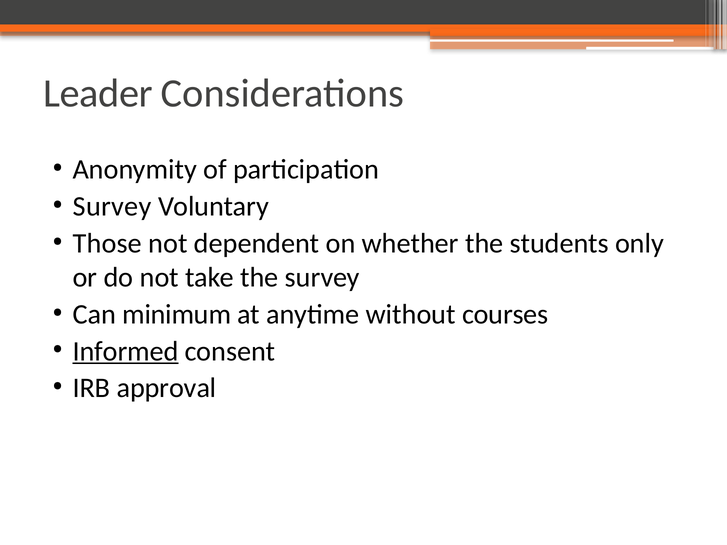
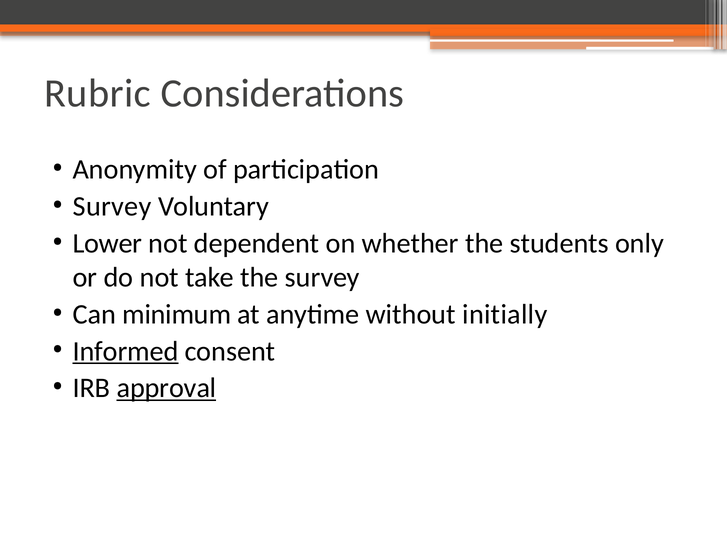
Leader: Leader -> Rubric
Those: Those -> Lower
courses: courses -> initially
approval underline: none -> present
